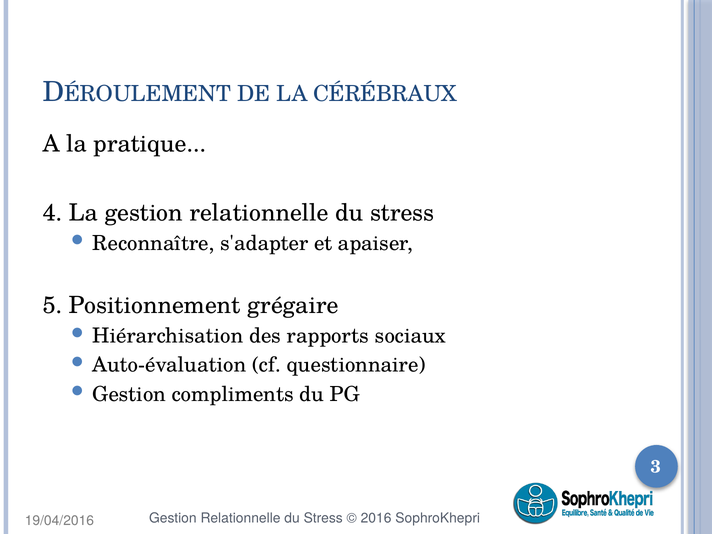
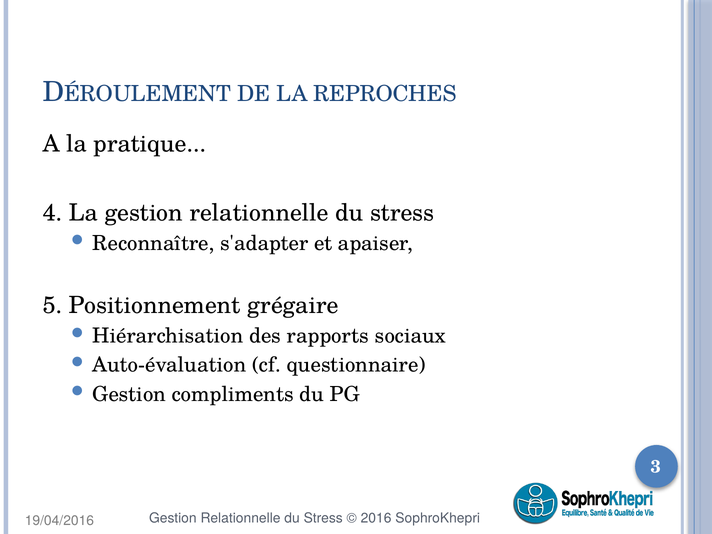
CÉRÉBRAUX: CÉRÉBRAUX -> REPROCHES
